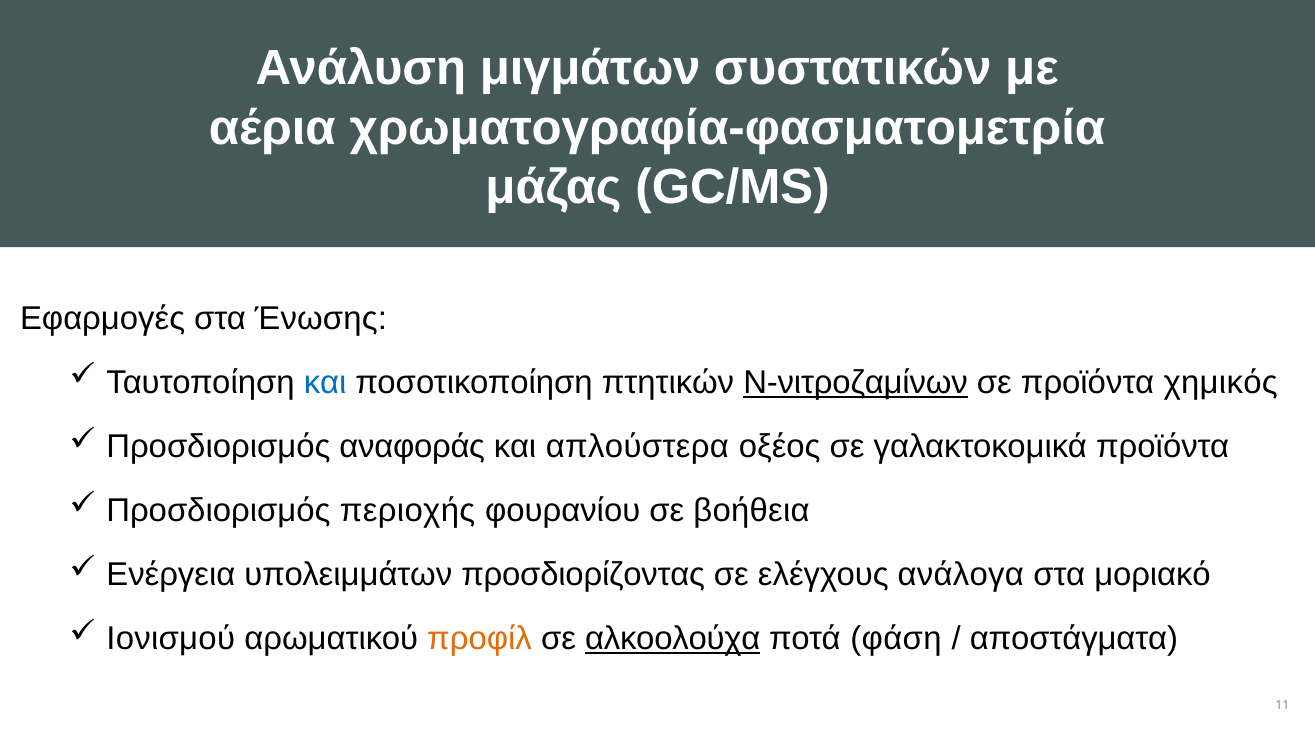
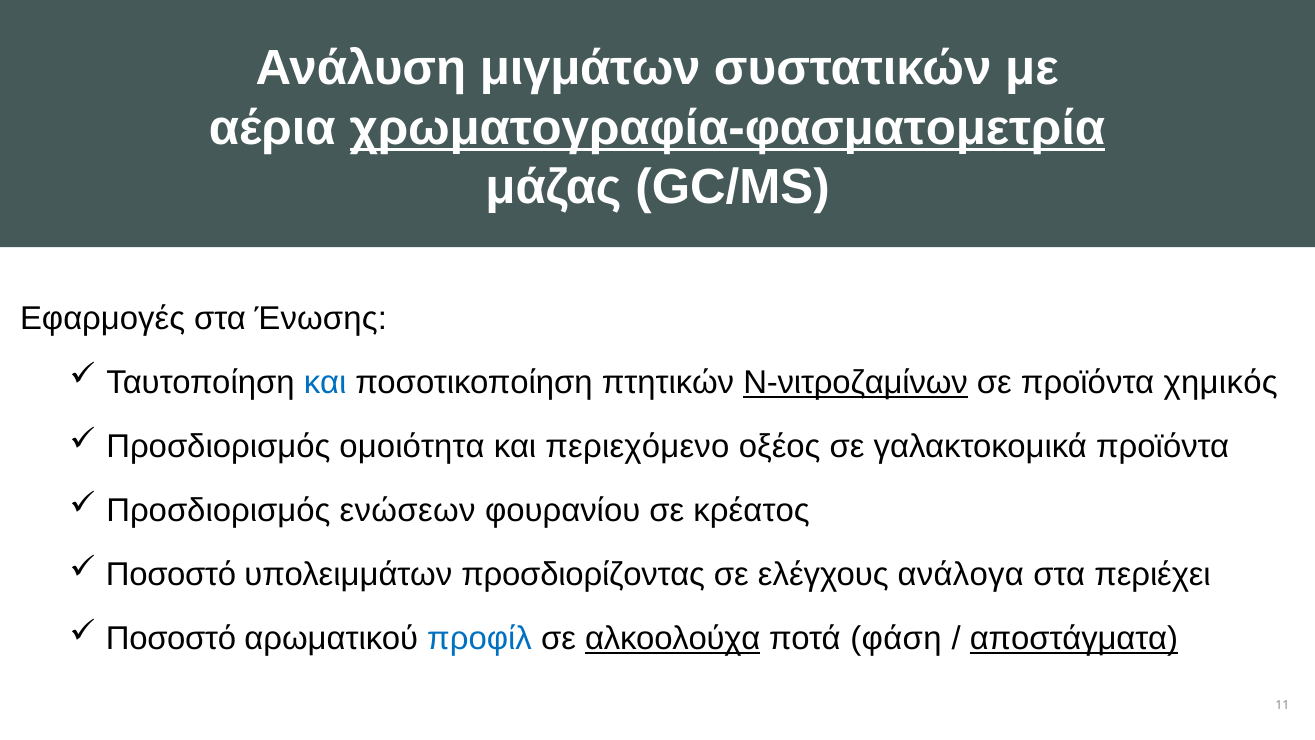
χρωματογραφία-φασματομετρία underline: none -> present
αναφοράς: αναφοράς -> ομοιότητα
απλούστερα: απλούστερα -> περιεχόμενο
περιοχής: περιοχής -> ενώσεων
βοήθεια: βοήθεια -> κρέατος
Ενέργεια at (171, 575): Ενέργεια -> Ποσοστό
μοριακό: μοριακό -> περιέχει
Ιονισμού at (171, 639): Ιονισμού -> Ποσοστό
προφίλ colour: orange -> blue
αποστάγματα underline: none -> present
